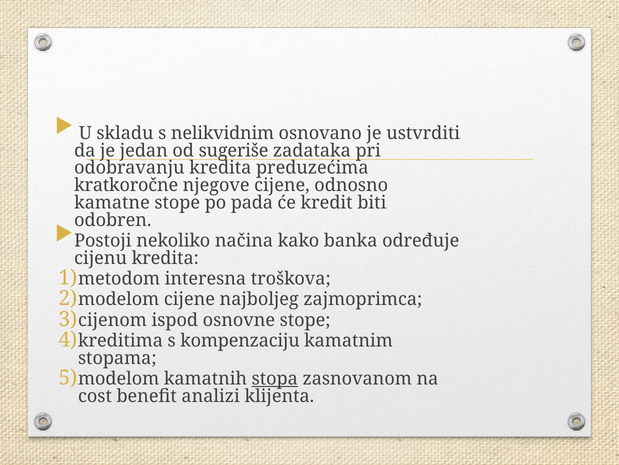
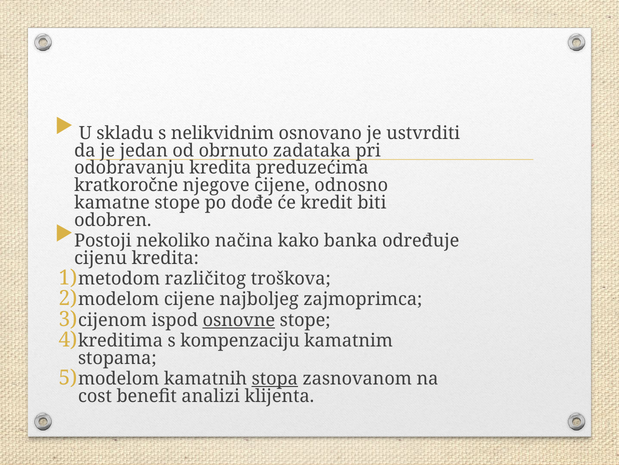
sugeriše: sugeriše -> obrnuto
pada: pada -> dođe
interesna: interesna -> različitog
osnovne underline: none -> present
